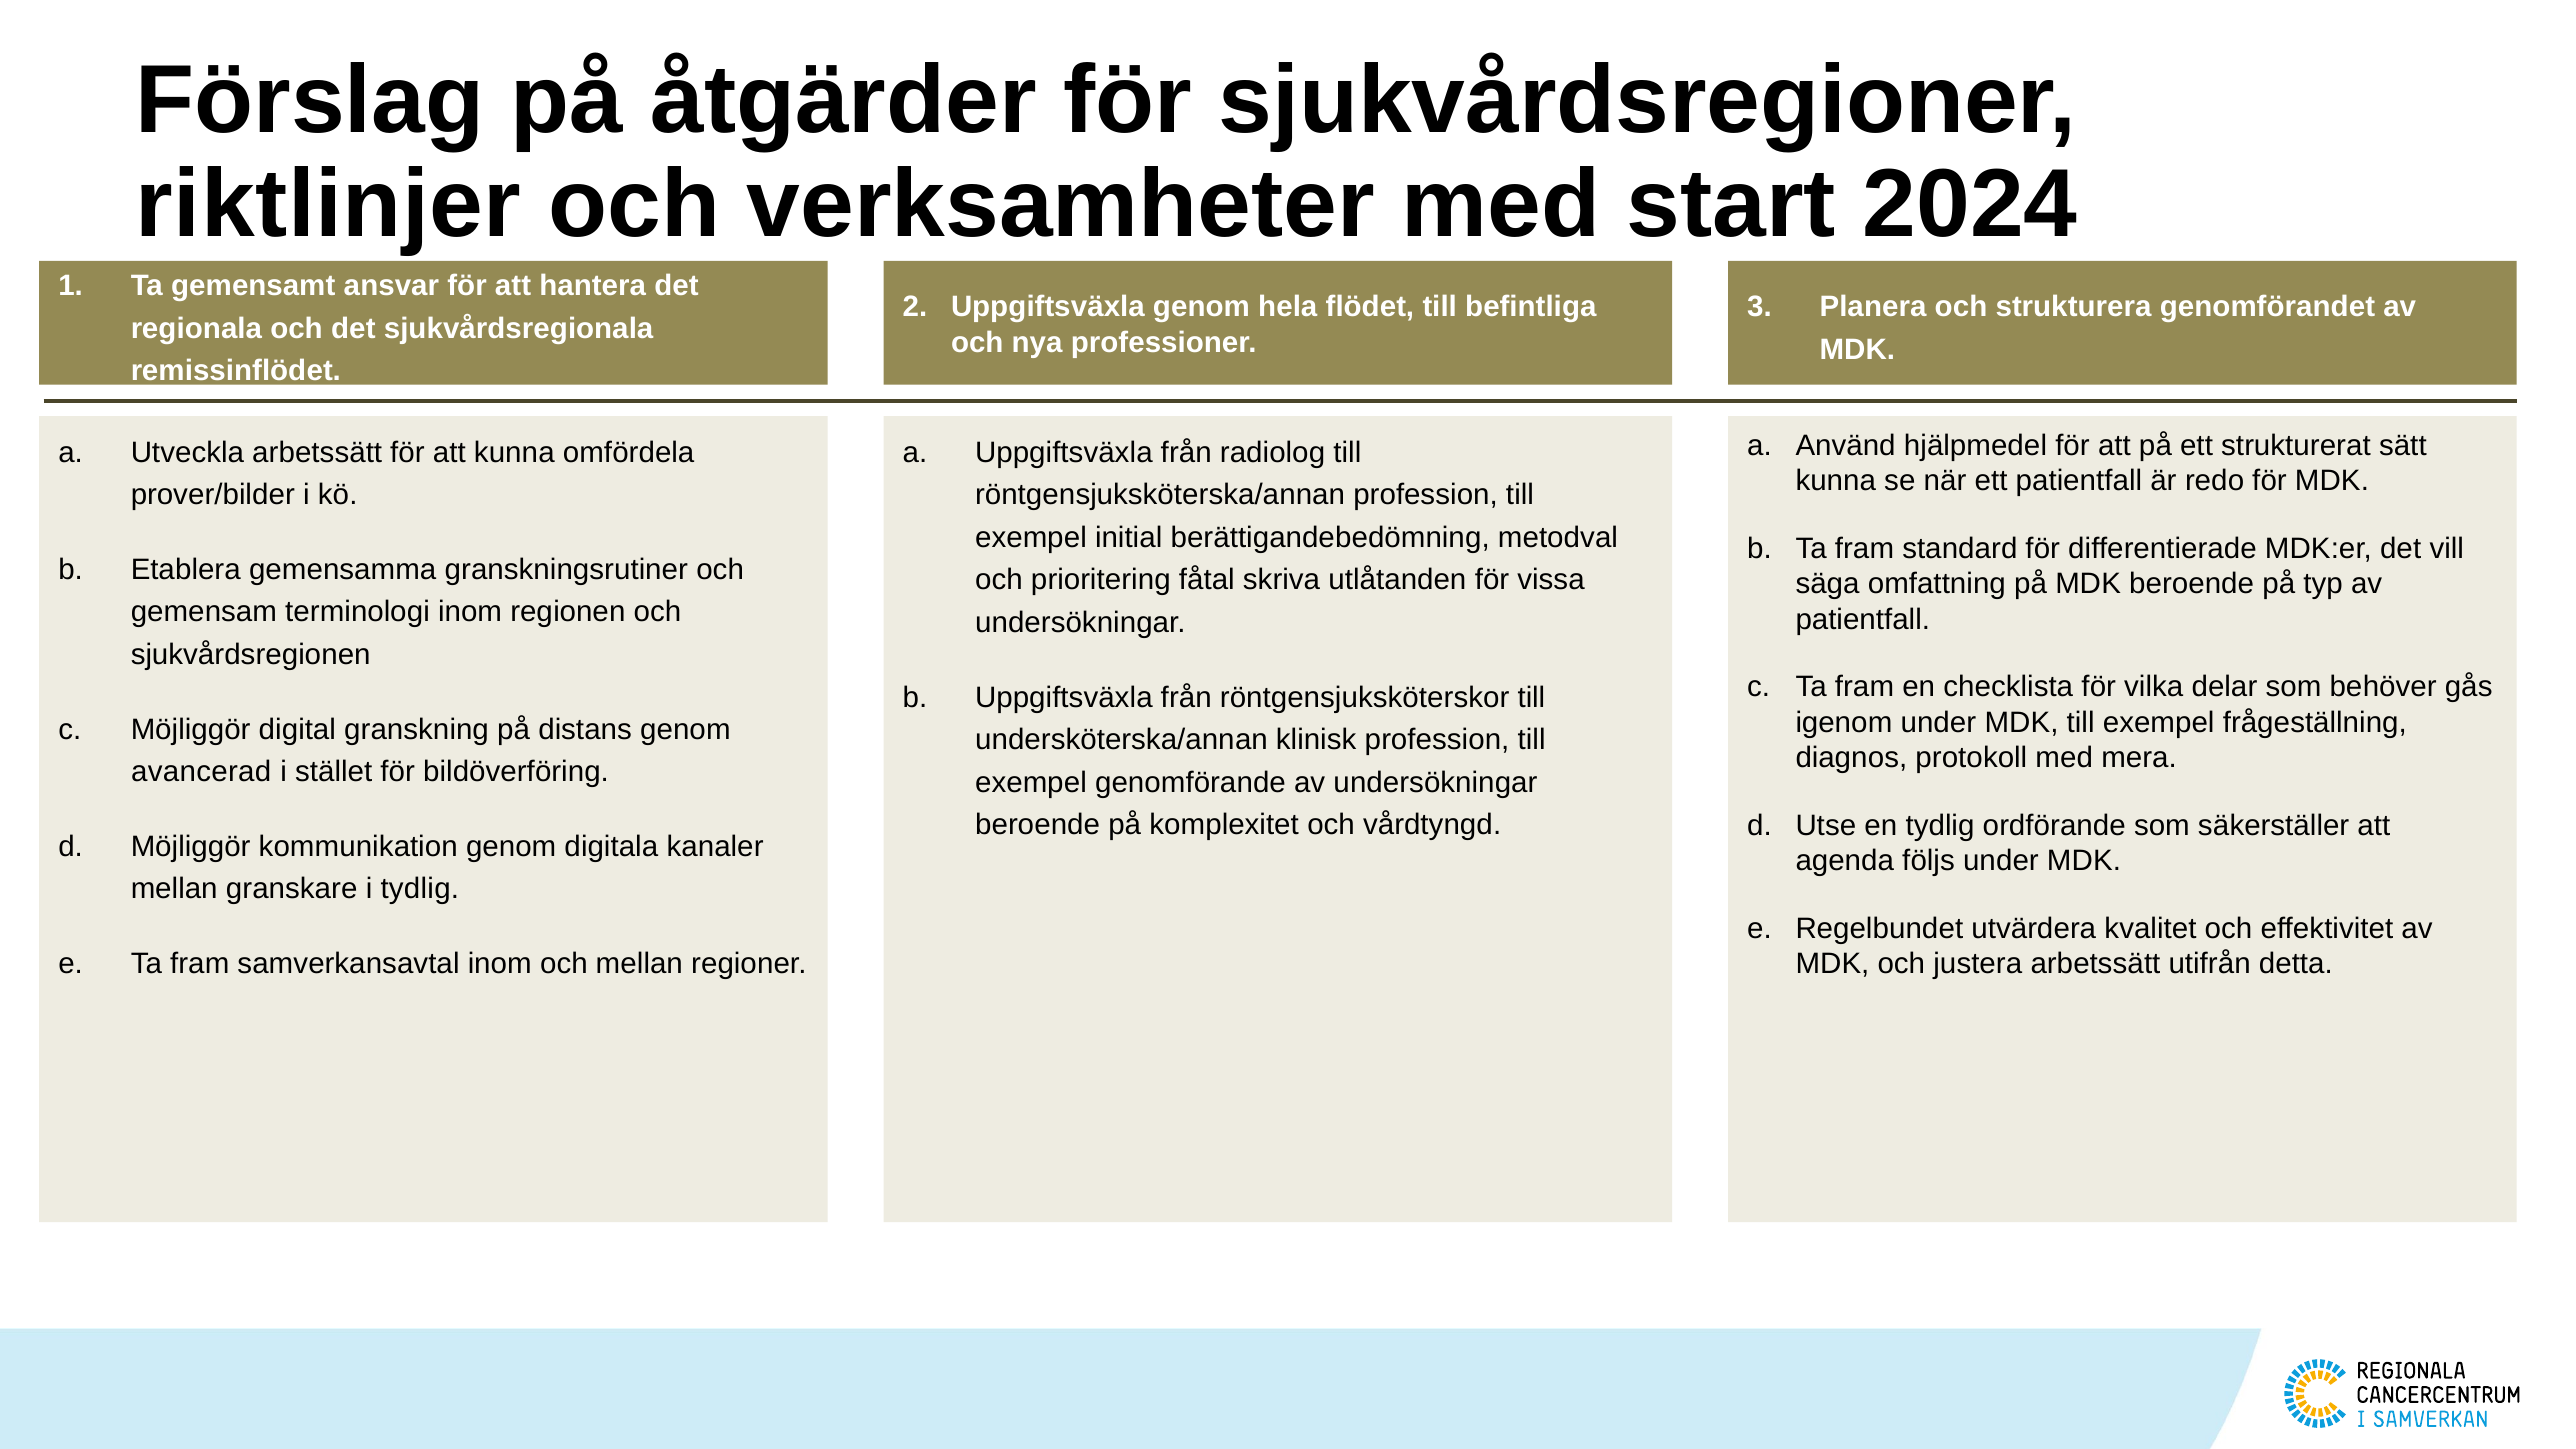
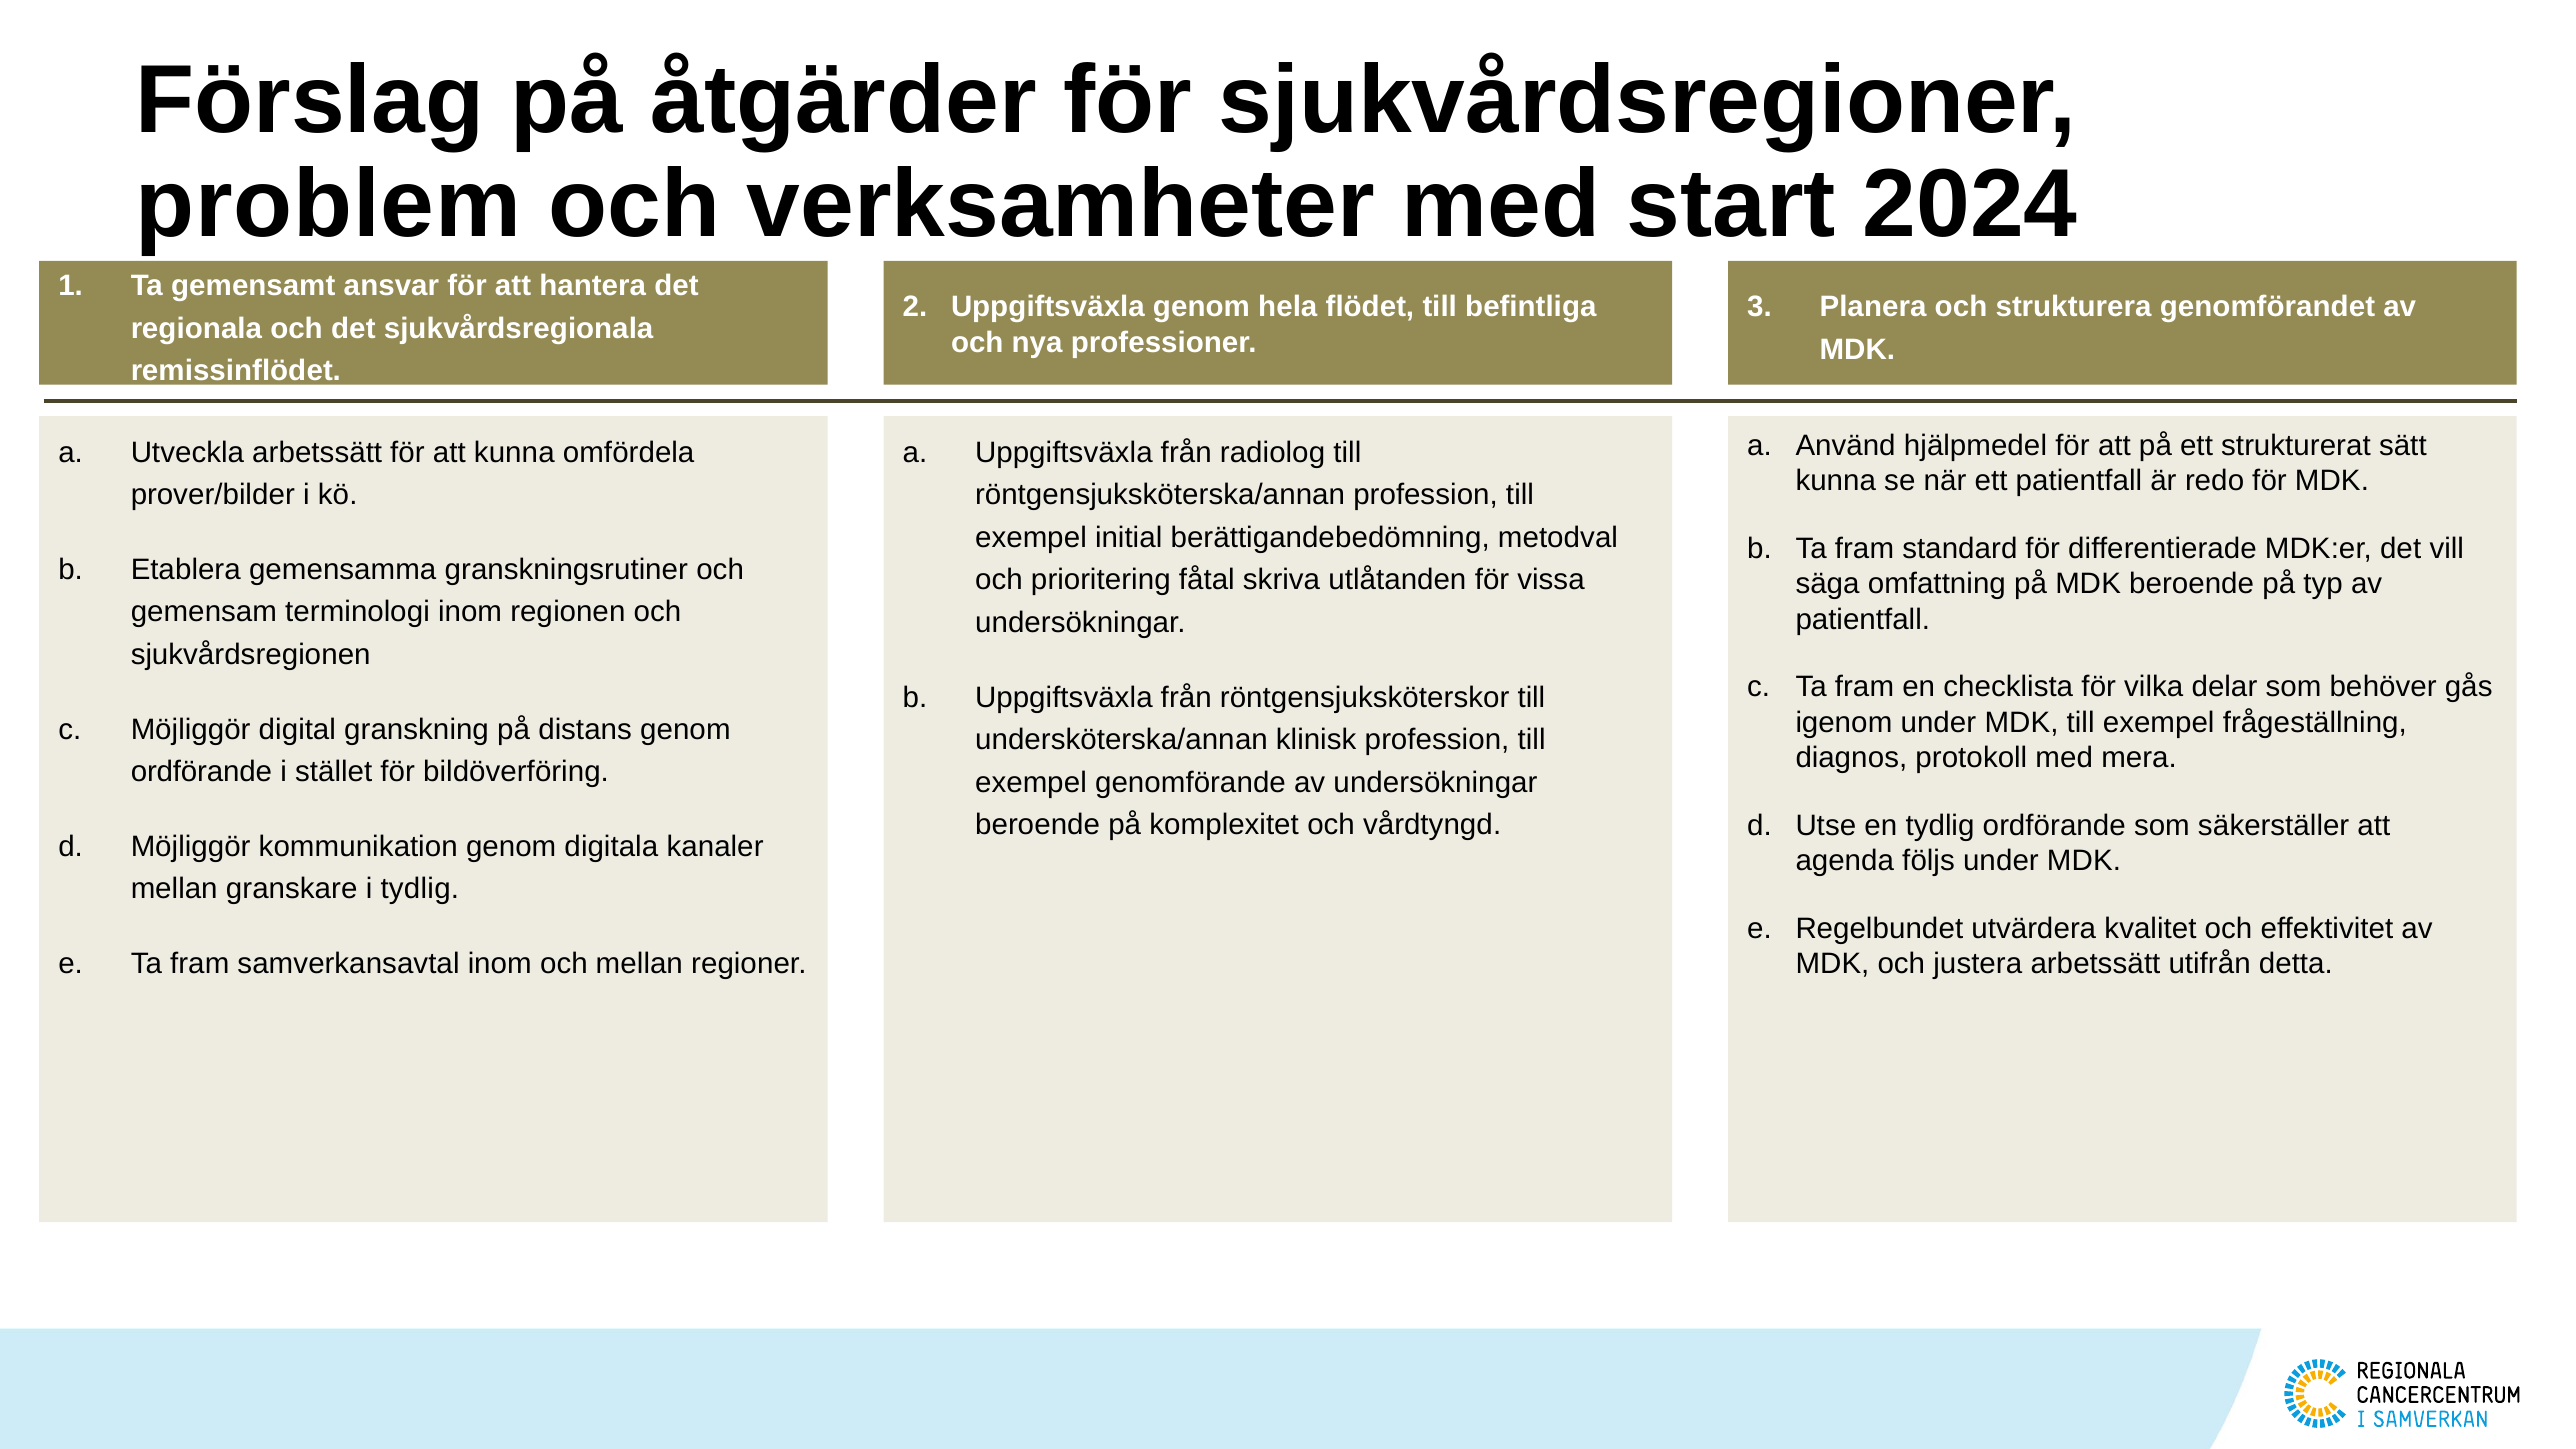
riktlinjer: riktlinjer -> problem
avancerad at (201, 772): avancerad -> ordförande
